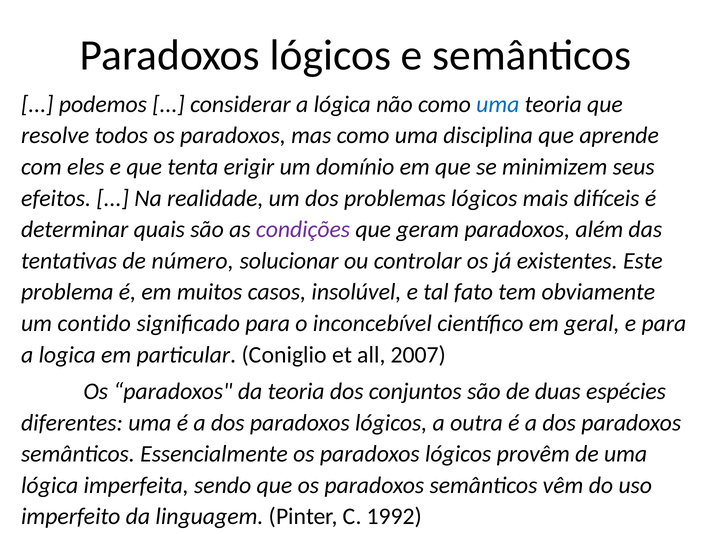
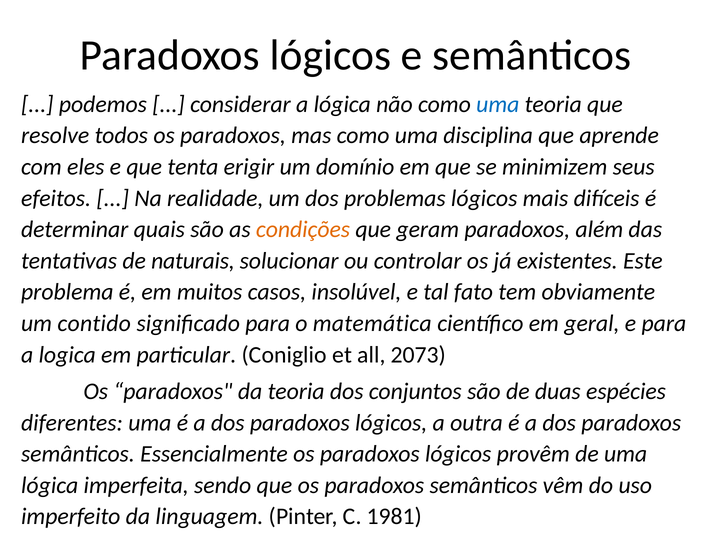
condições colour: purple -> orange
número: número -> naturais
inconcebível: inconcebível -> matemática
2007: 2007 -> 2073
1992: 1992 -> 1981
